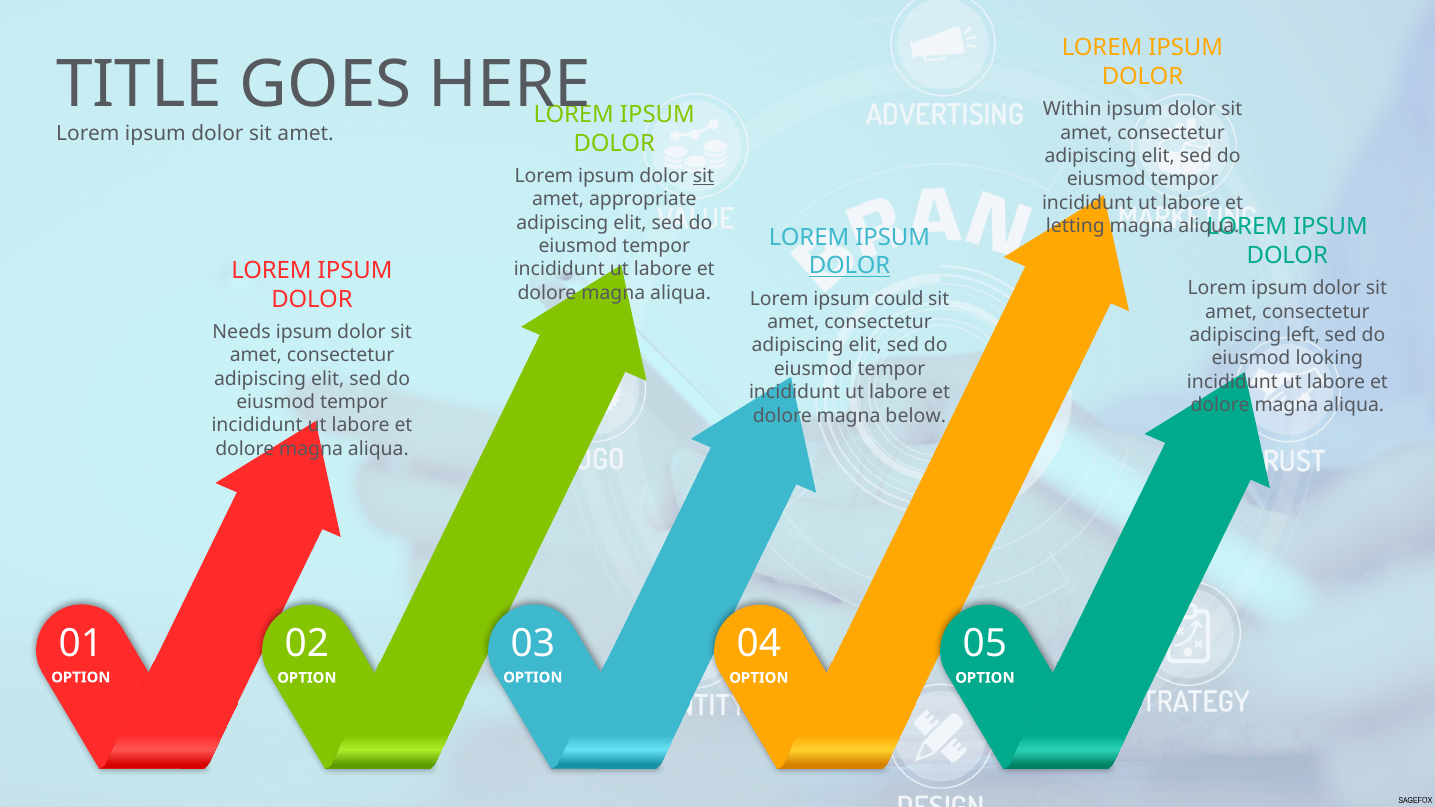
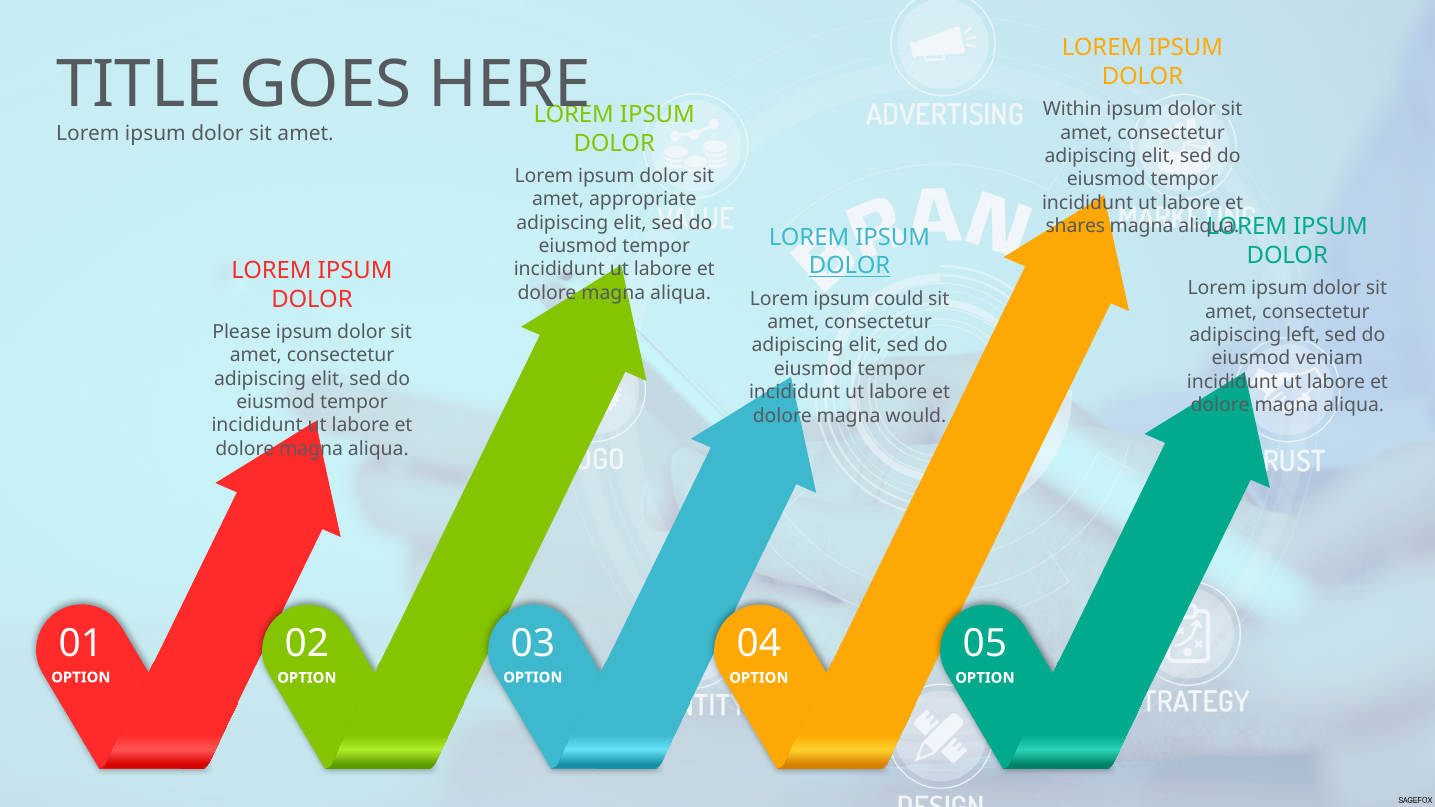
sit at (703, 176) underline: present -> none
letting: letting -> shares
Needs: Needs -> Please
looking: looking -> veniam
below: below -> would
